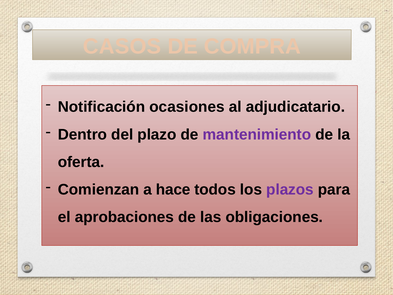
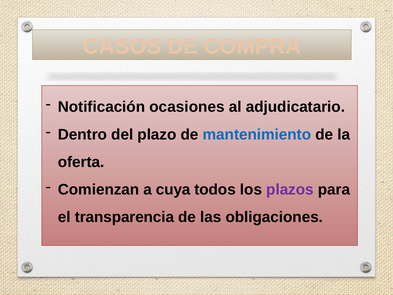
mantenimiento colour: purple -> blue
hace: hace -> cuya
aprobaciones: aprobaciones -> transparencia
